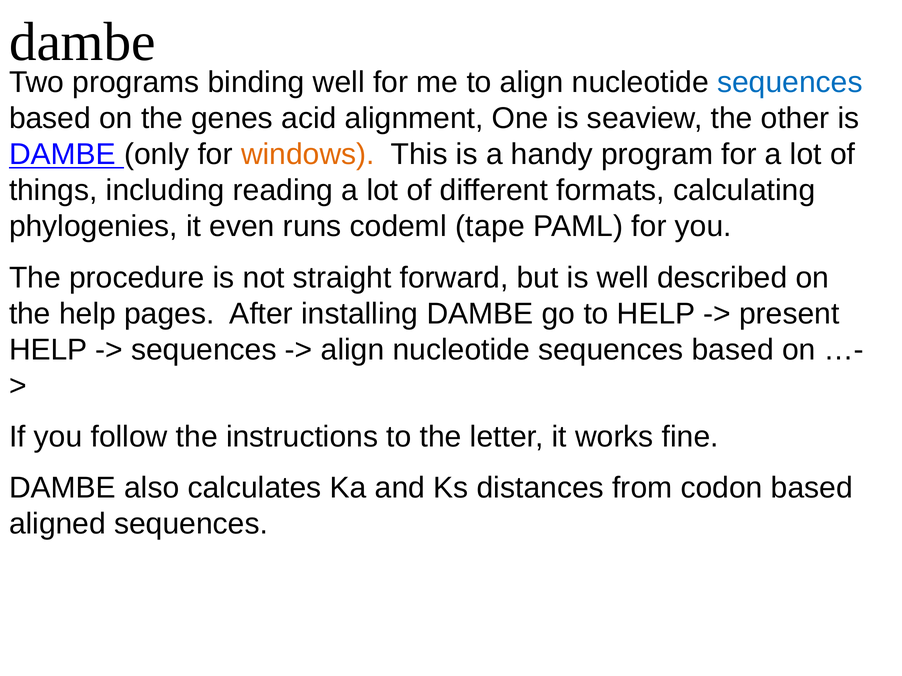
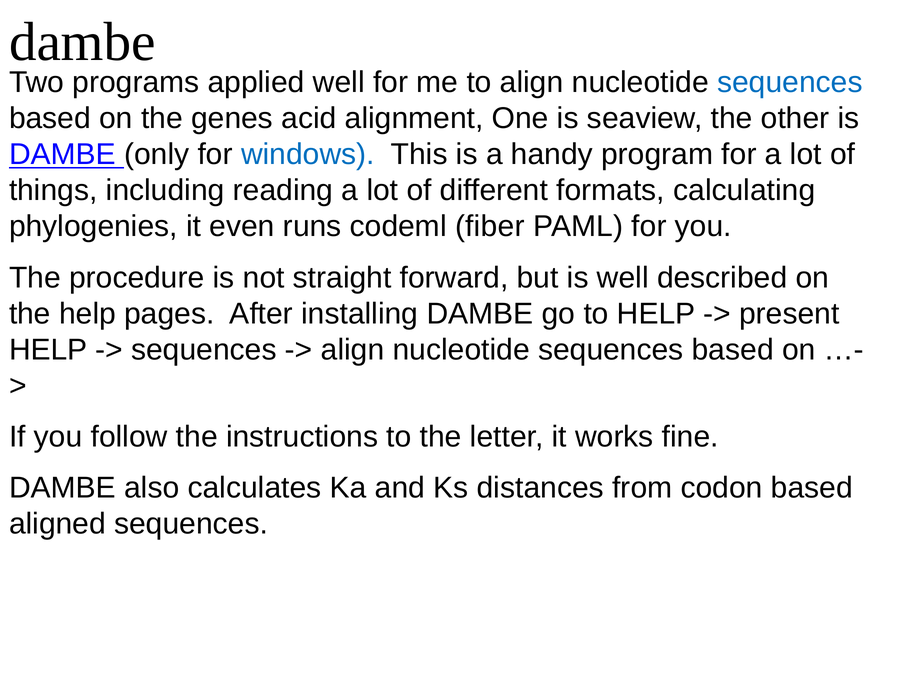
binding: binding -> applied
windows colour: orange -> blue
tape: tape -> fiber
